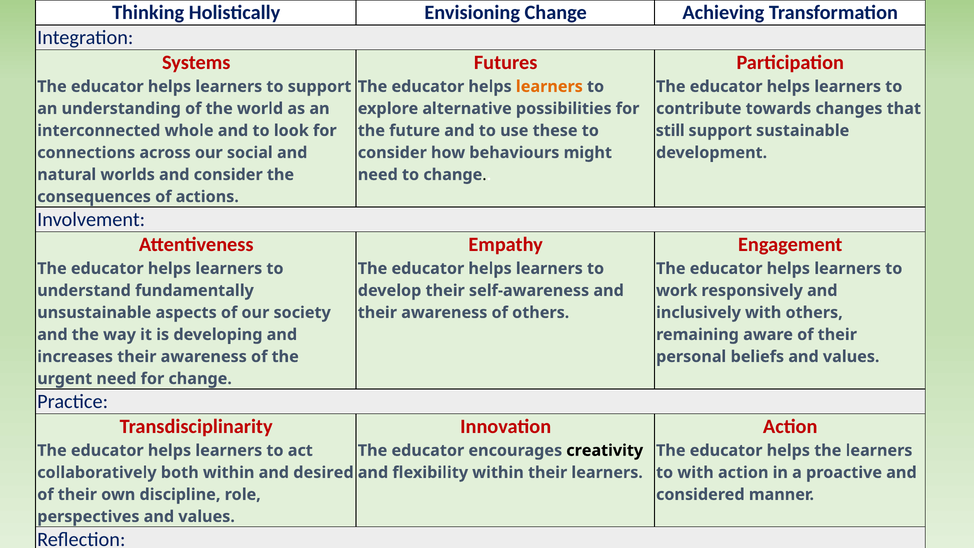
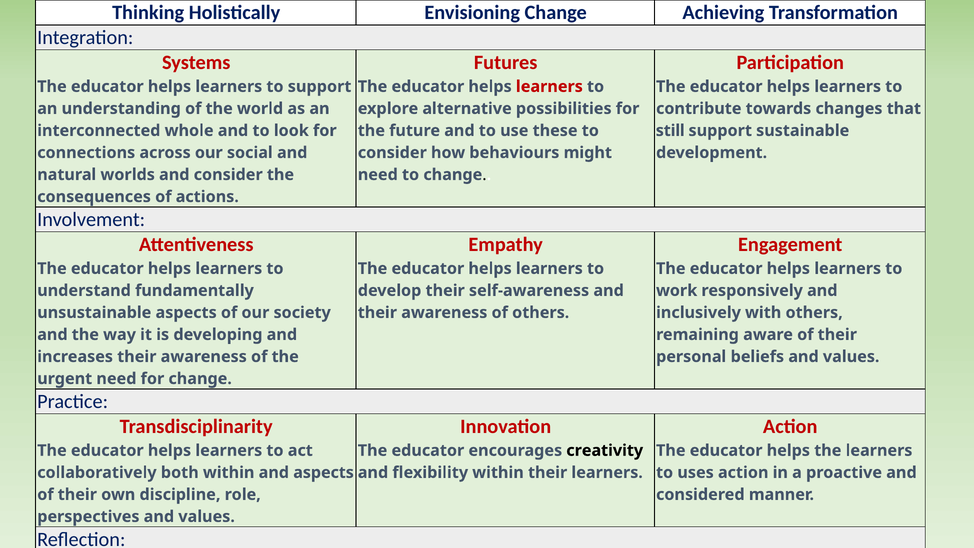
learners at (549, 87) colour: orange -> red
and desired: desired -> aspects
to with: with -> uses
